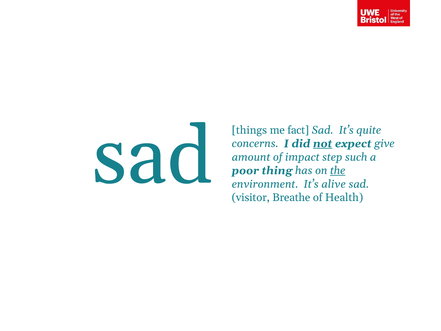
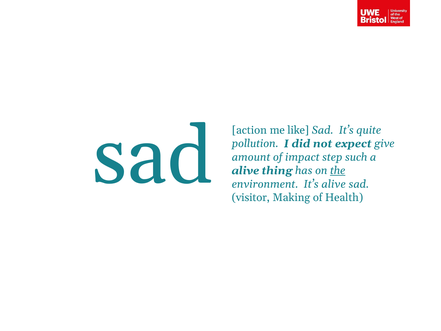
things: things -> action
fact: fact -> like
concerns: concerns -> pollution
not underline: present -> none
poor at (245, 170): poor -> alive
Breathe: Breathe -> Making
